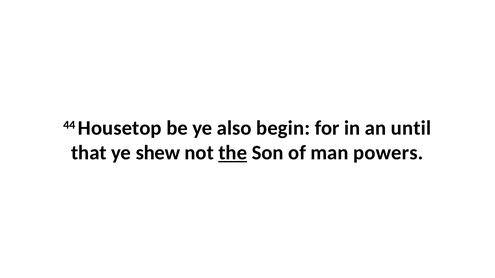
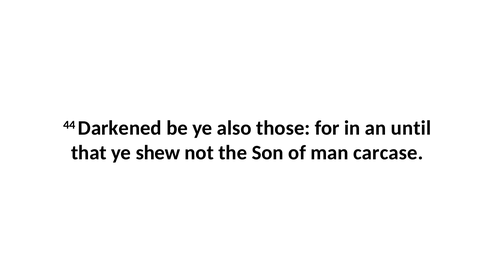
Housetop: Housetop -> Darkened
begin: begin -> those
the underline: present -> none
powers: powers -> carcase
